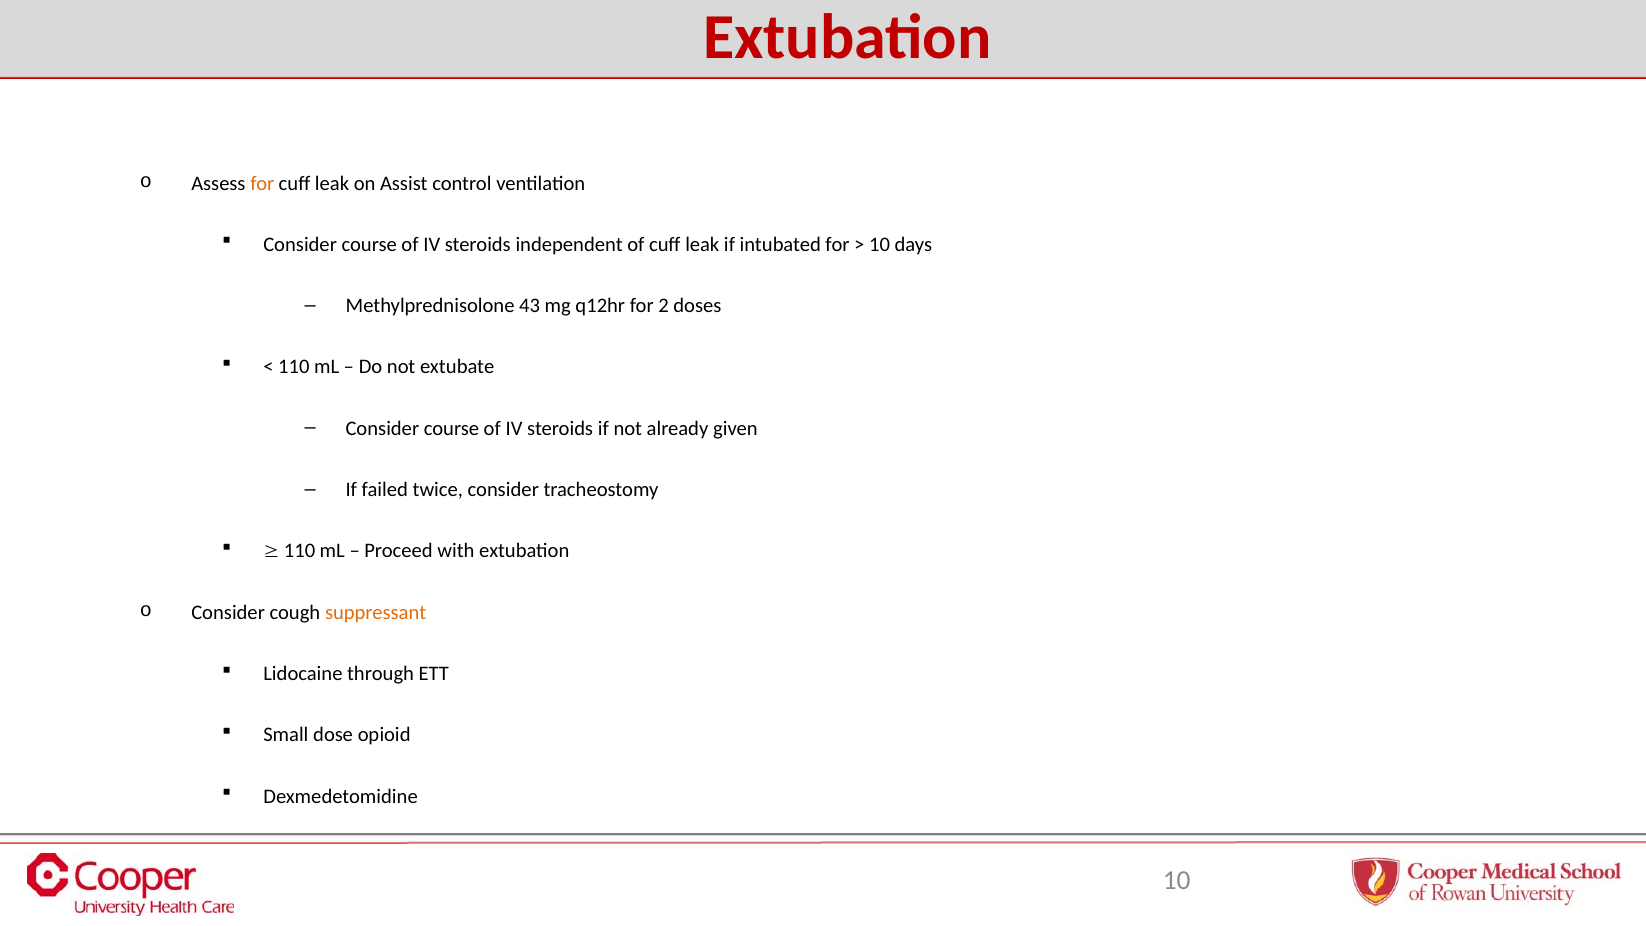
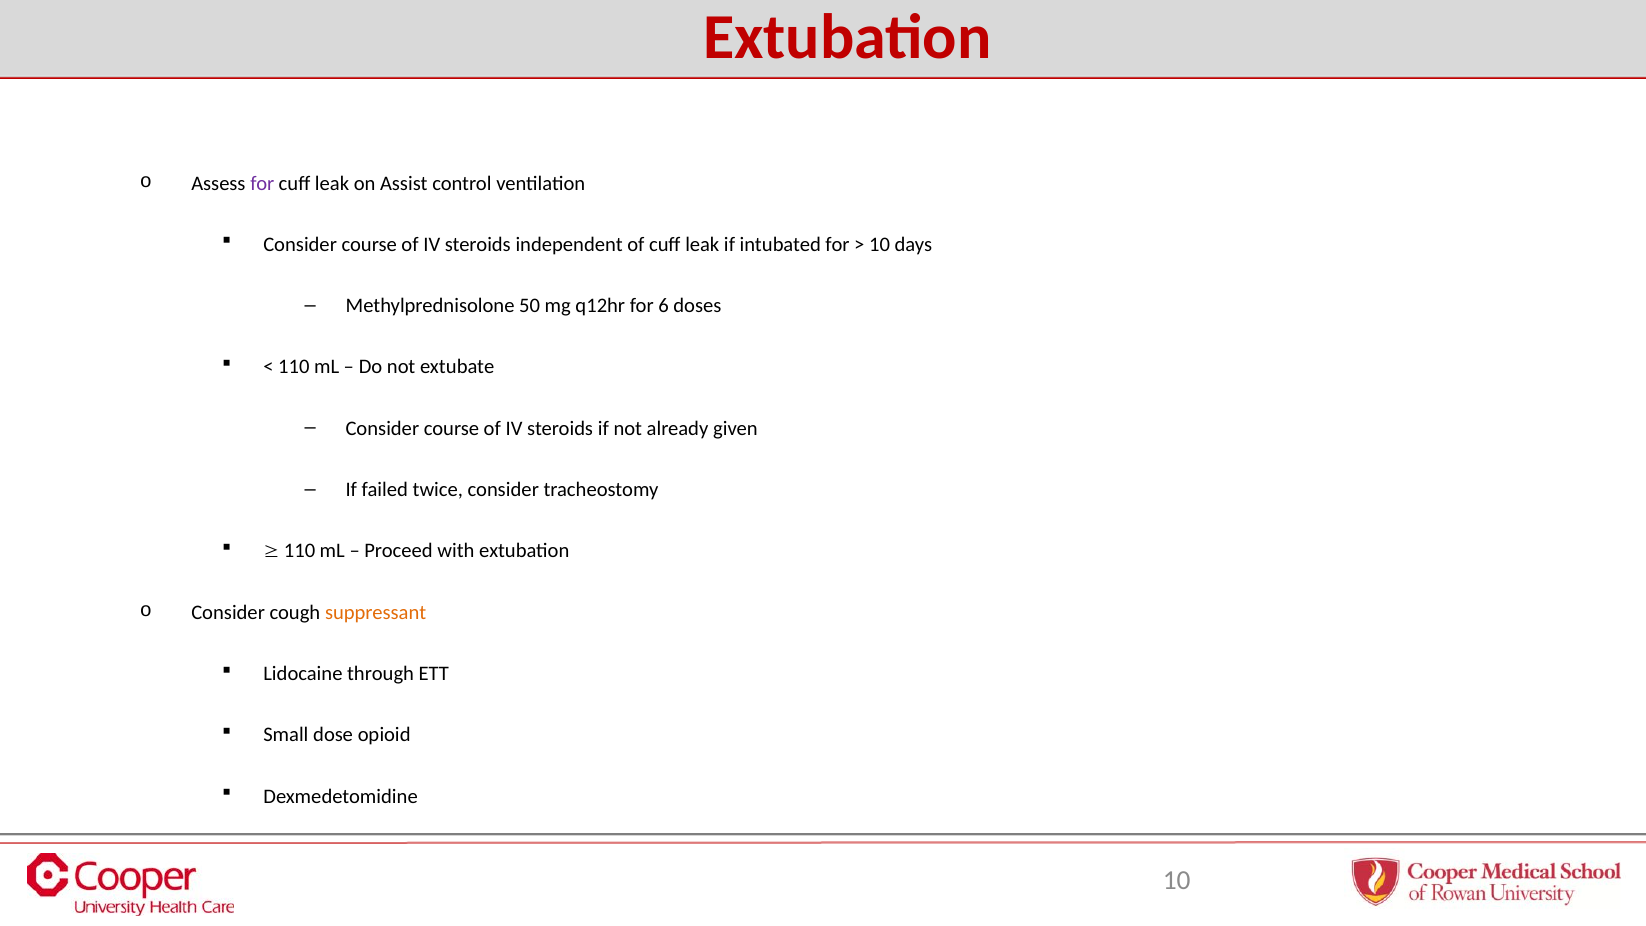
for at (262, 183) colour: orange -> purple
43: 43 -> 50
2: 2 -> 6
